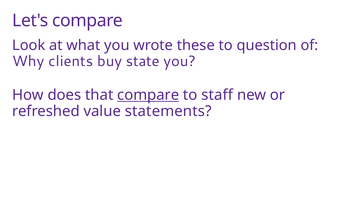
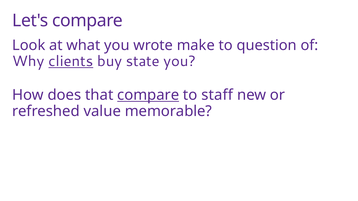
these: these -> make
clients underline: none -> present
statements: statements -> memorable
